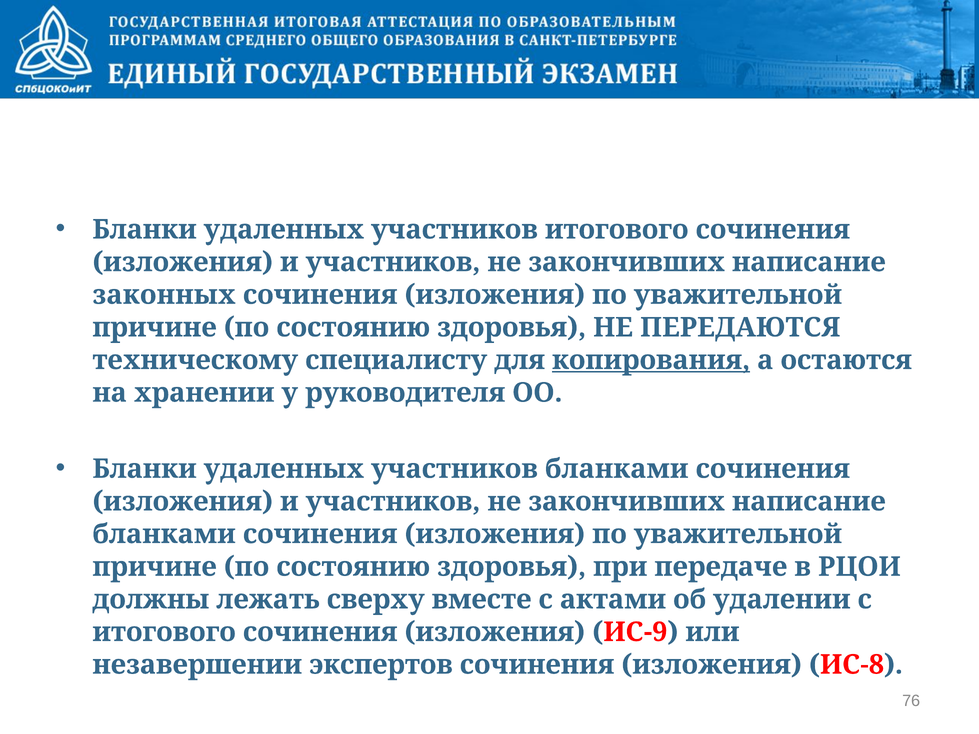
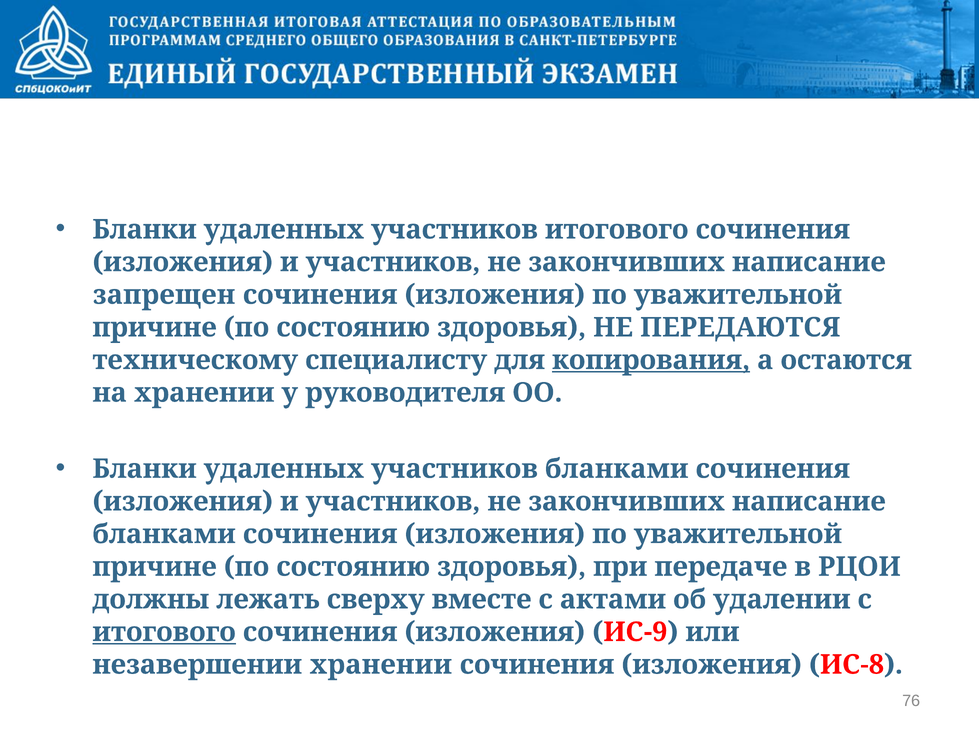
законных: законных -> запрещен
итогового at (164, 632) underline: none -> present
незавершении экспертов: экспертов -> хранении
